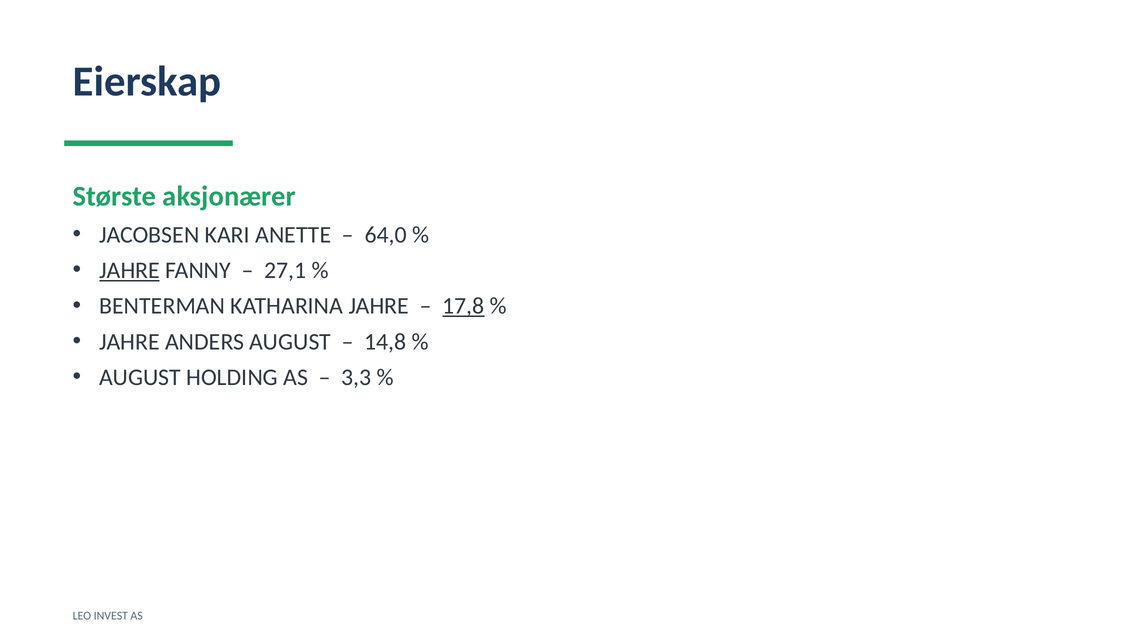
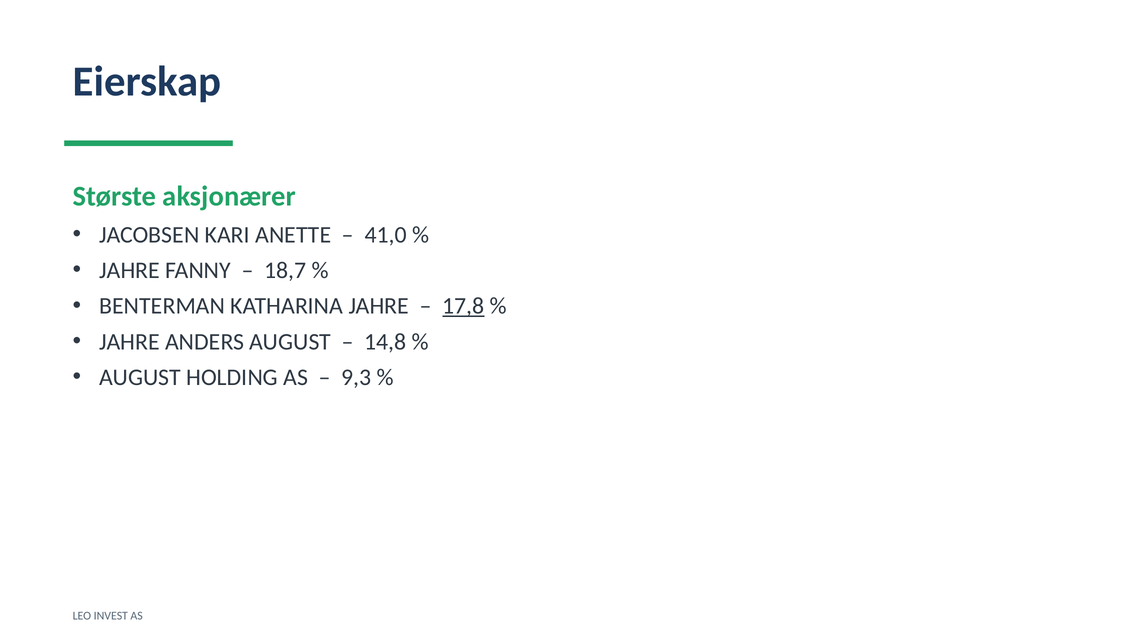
64,0: 64,0 -> 41,0
JAHRE at (130, 271) underline: present -> none
27,1: 27,1 -> 18,7
3,3: 3,3 -> 9,3
